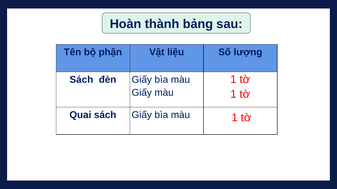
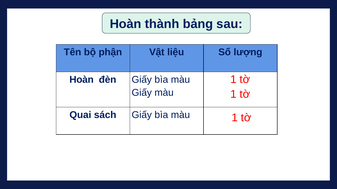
Sách at (81, 80): Sách -> Hoàn
